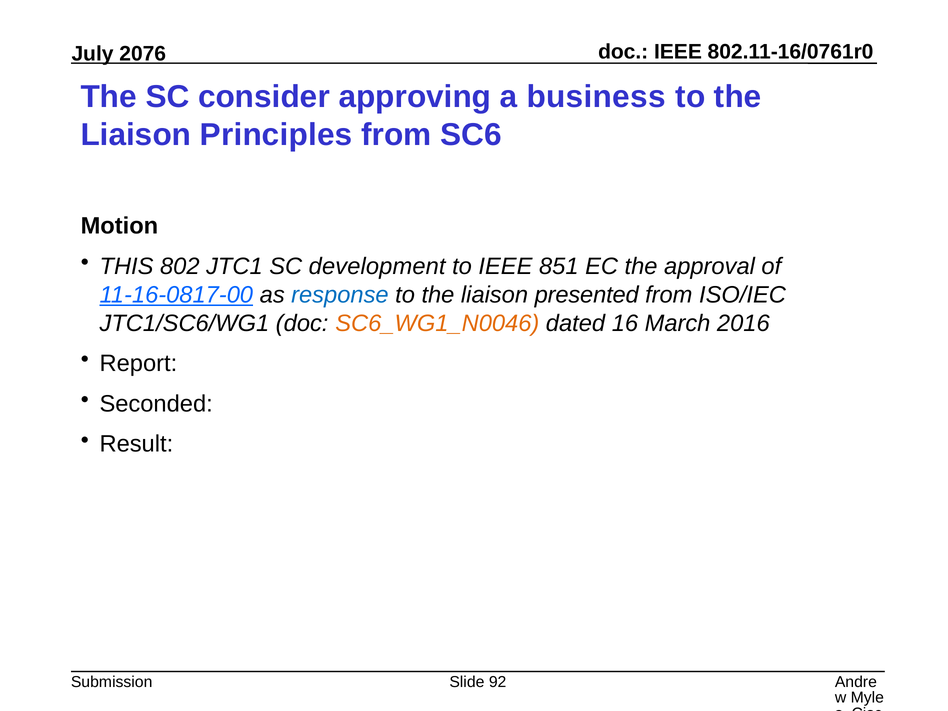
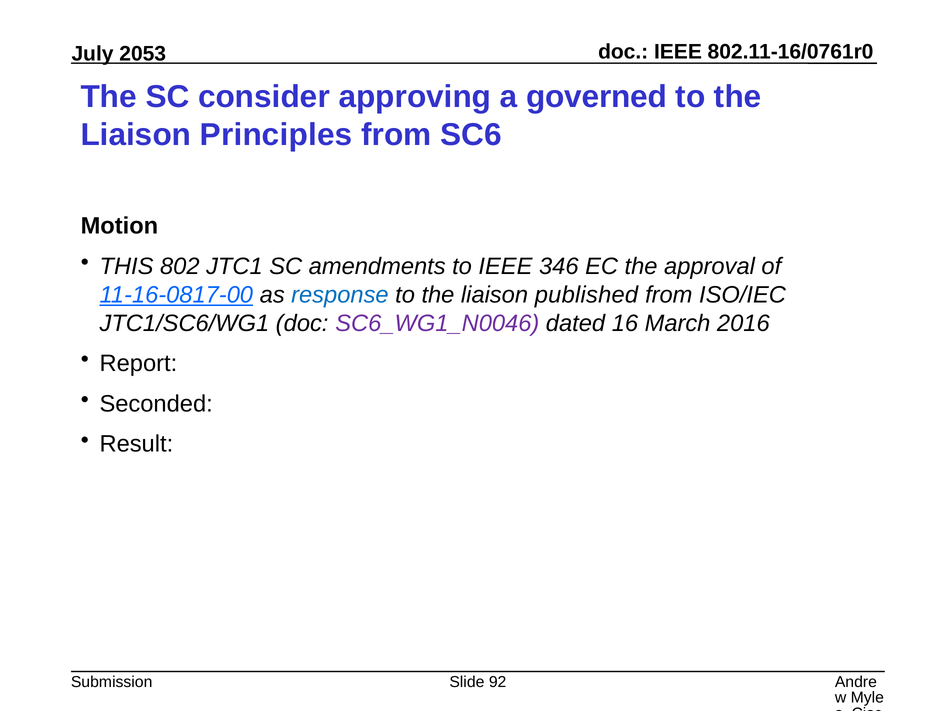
2076: 2076 -> 2053
business: business -> governed
development: development -> amendments
851: 851 -> 346
presented: presented -> published
SC6_WG1_N0046 colour: orange -> purple
